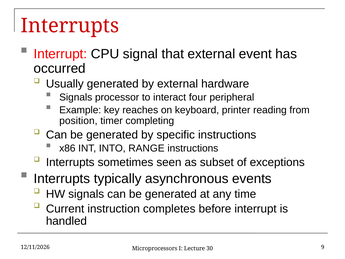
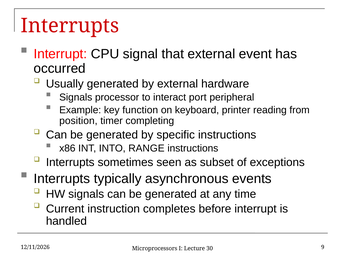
four: four -> port
reaches: reaches -> function
